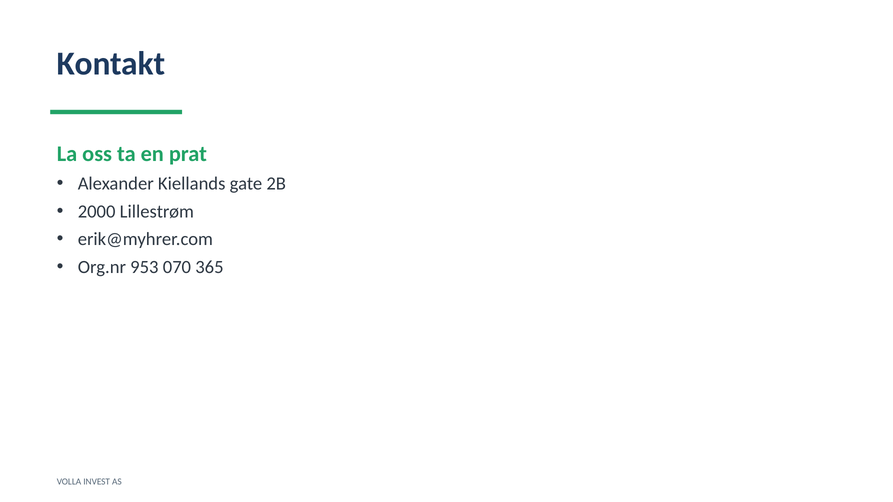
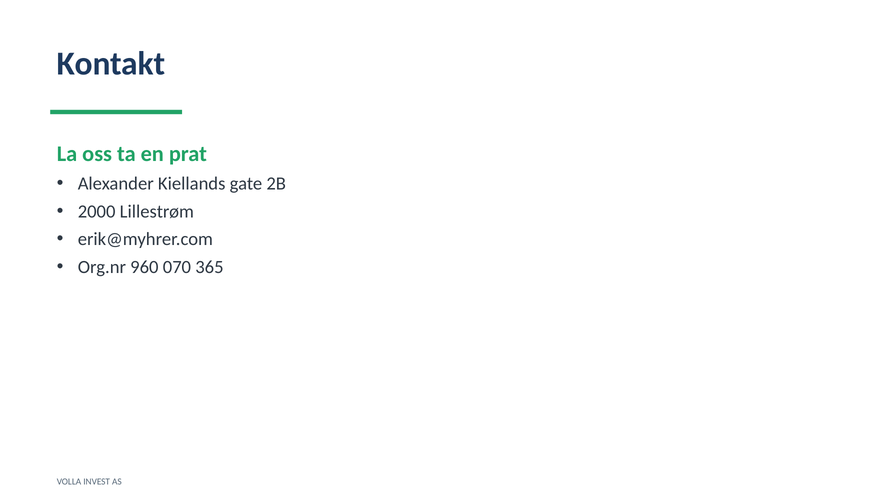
953: 953 -> 960
